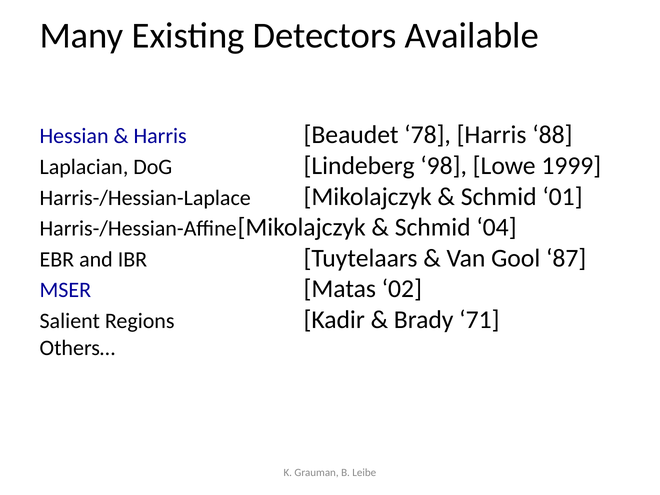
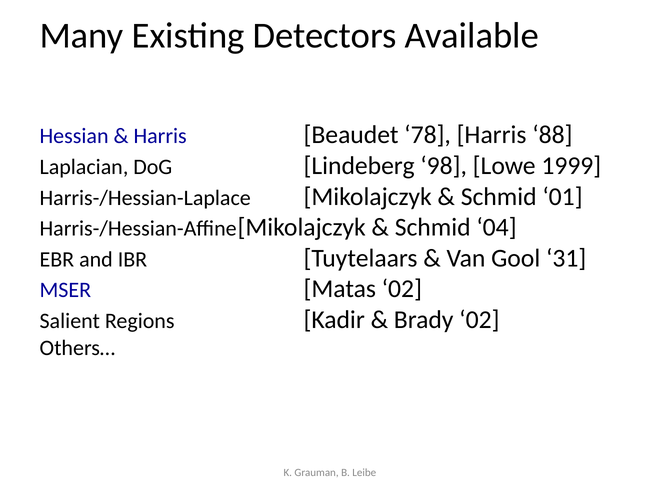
87: 87 -> 31
Brady 71: 71 -> 02
